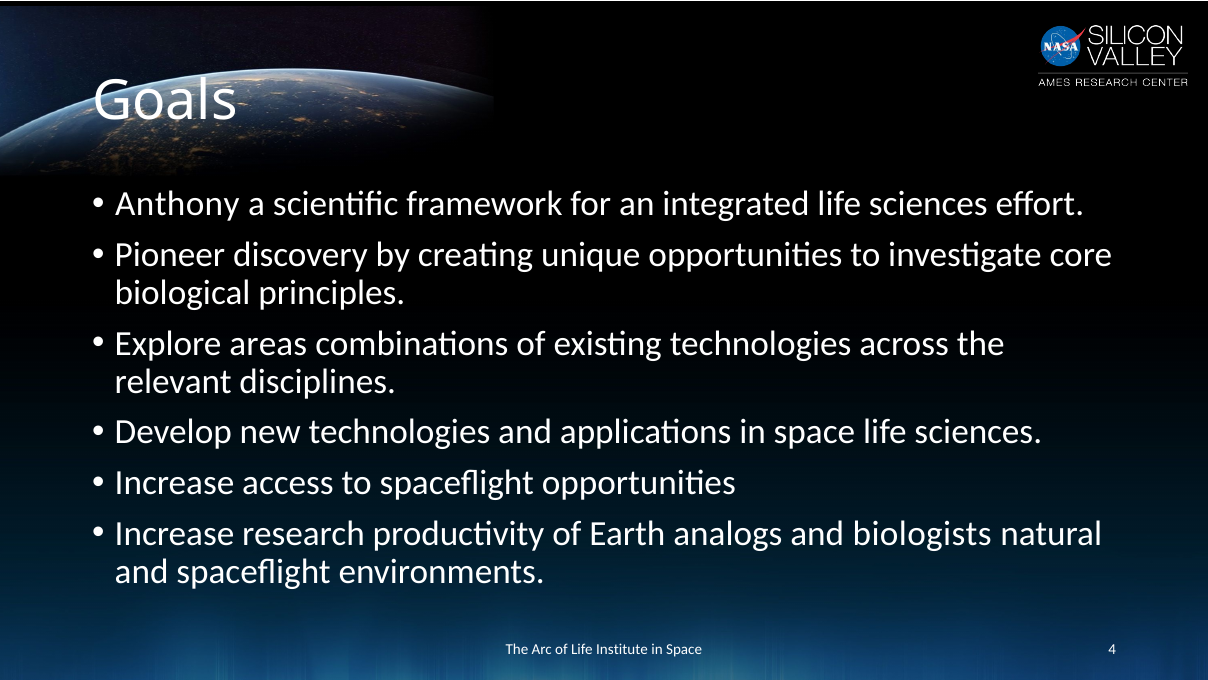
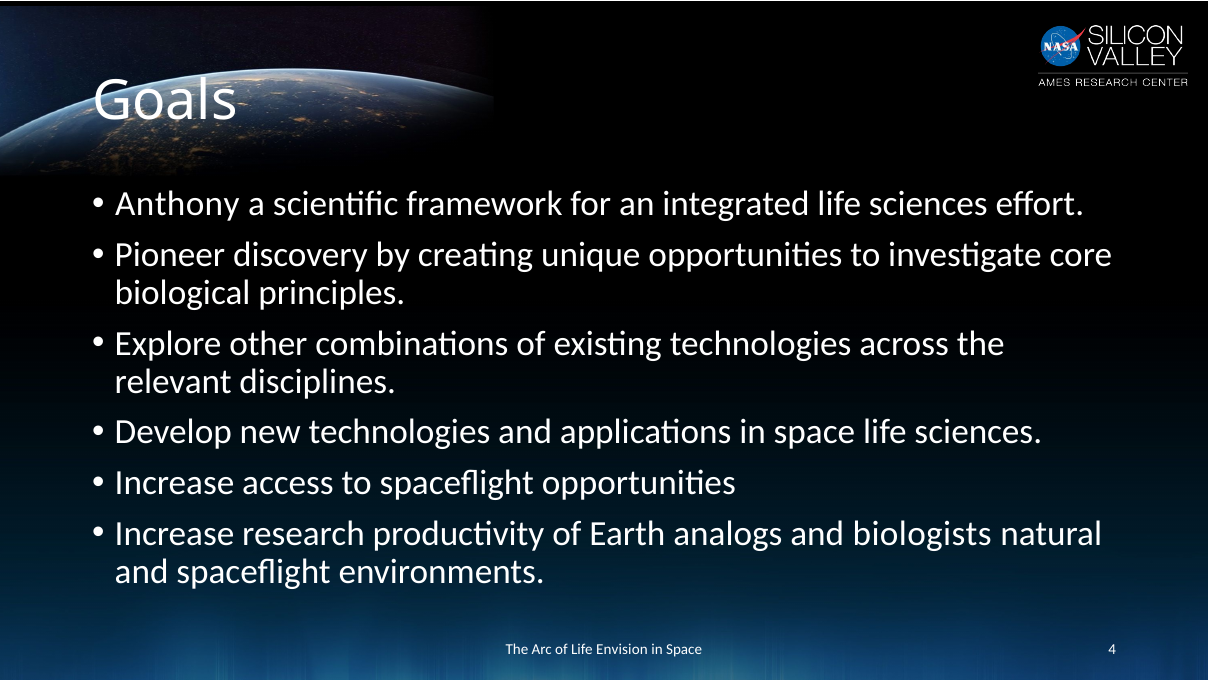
areas: areas -> other
Institute: Institute -> Envision
